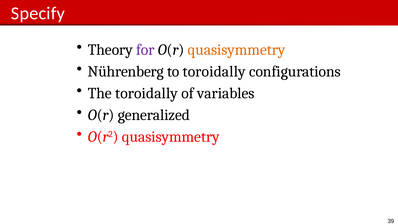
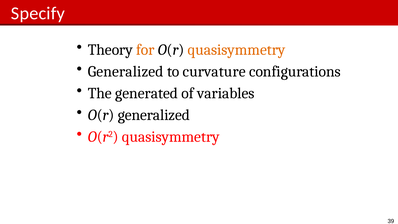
for colour: purple -> orange
Nührenberg at (126, 72): Nührenberg -> Generalized
to toroidally: toroidally -> curvature
The toroidally: toroidally -> generated
